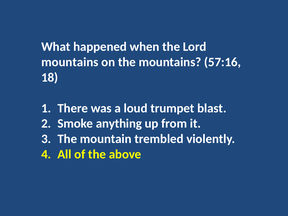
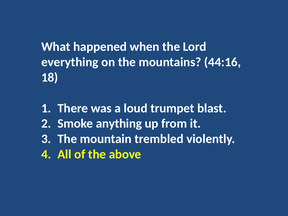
mountains at (70, 62): mountains -> everything
57:16: 57:16 -> 44:16
